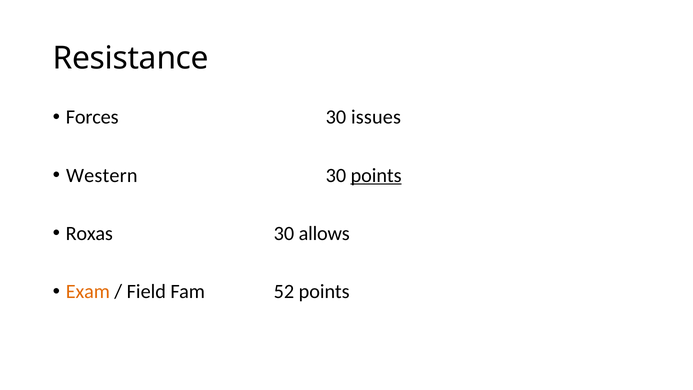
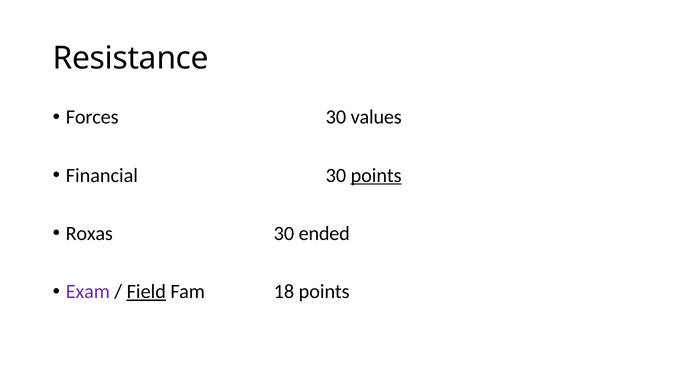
issues: issues -> values
Western: Western -> Financial
allows: allows -> ended
Exam colour: orange -> purple
Field underline: none -> present
52: 52 -> 18
